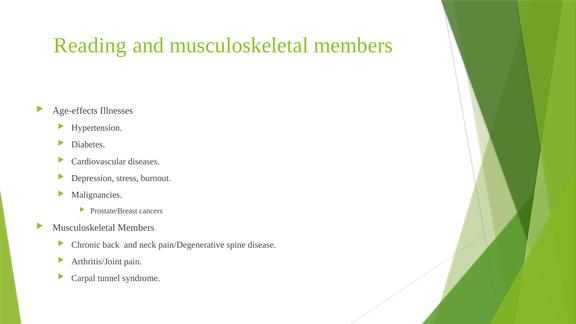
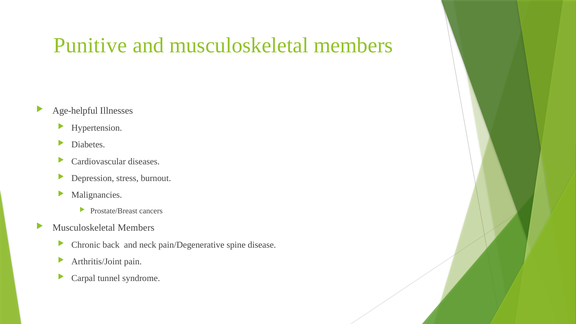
Reading: Reading -> Punitive
Age-effects: Age-effects -> Age-helpful
